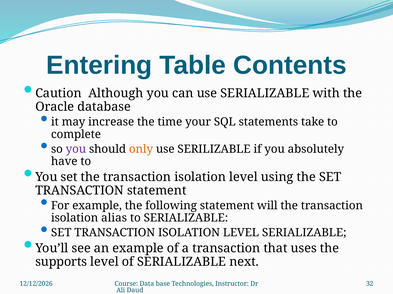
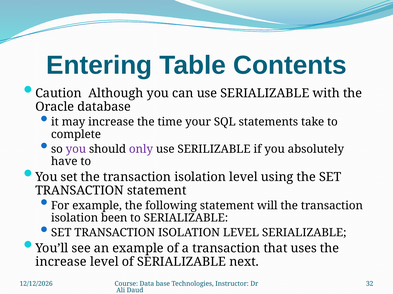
only colour: orange -> purple
alias: alias -> been
supports at (61, 262): supports -> increase
